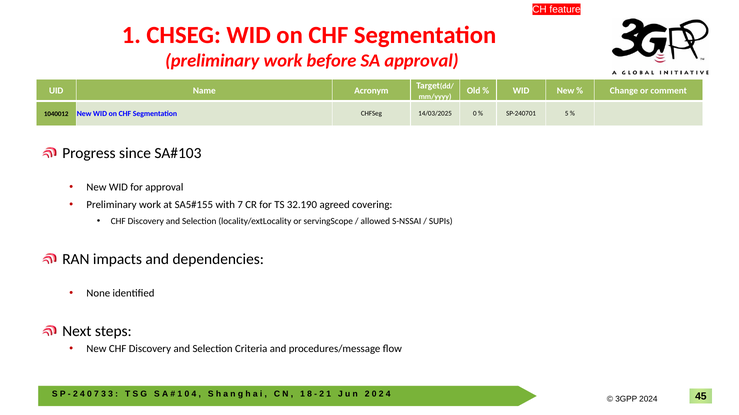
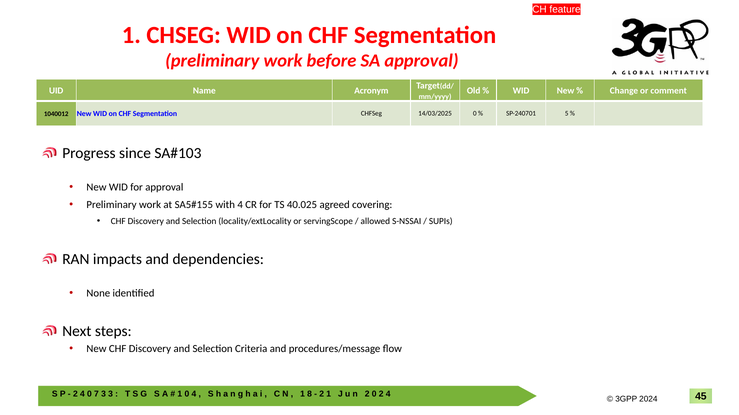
with 7: 7 -> 4
32.190: 32.190 -> 40.025
